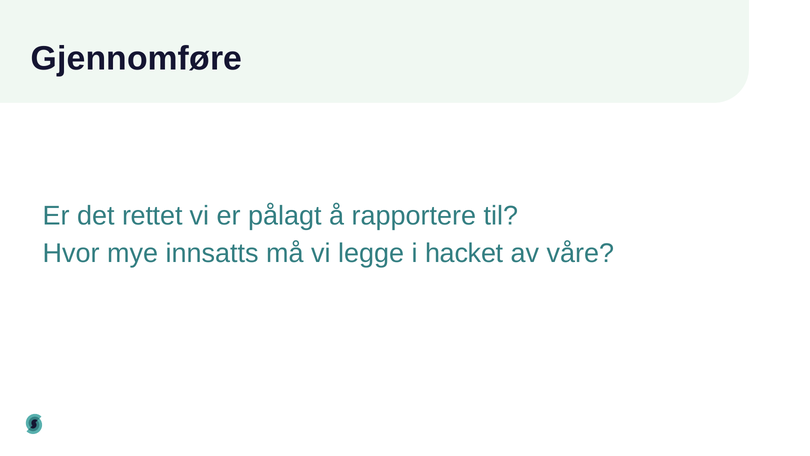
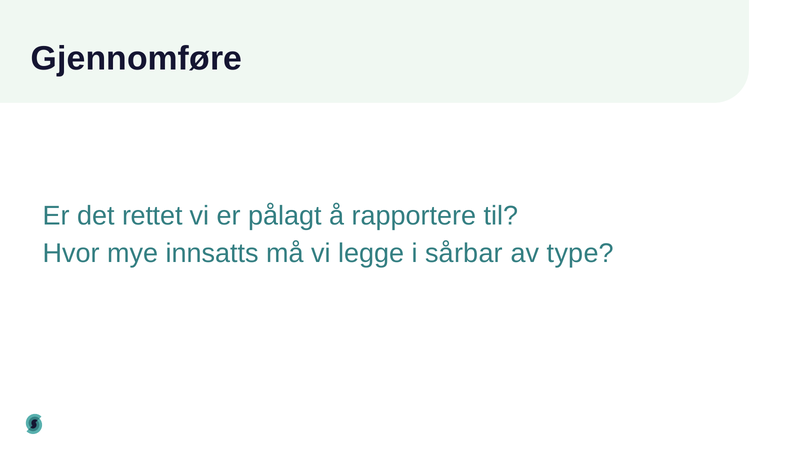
hacket: hacket -> sårbar
våre: våre -> type
